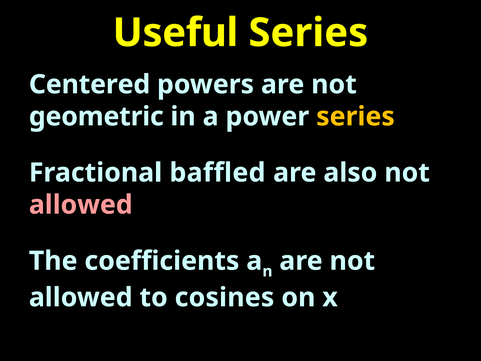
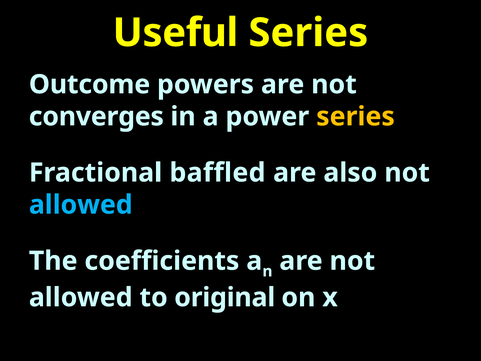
Centered: Centered -> Outcome
geometric: geometric -> converges
allowed at (81, 205) colour: pink -> light blue
cosines: cosines -> original
